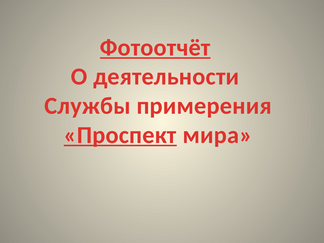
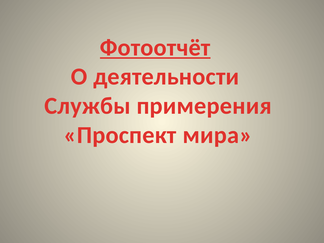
Проспект underline: present -> none
